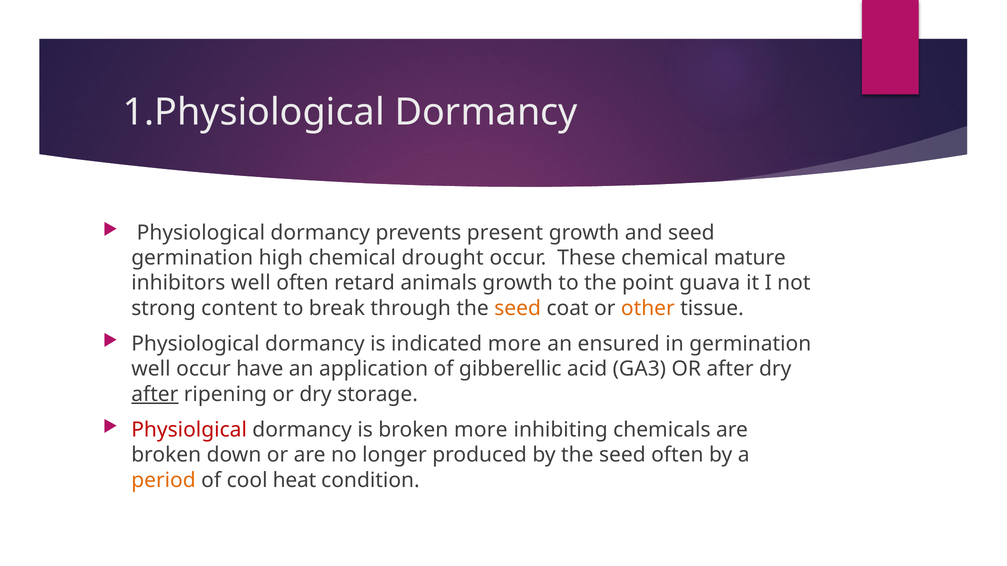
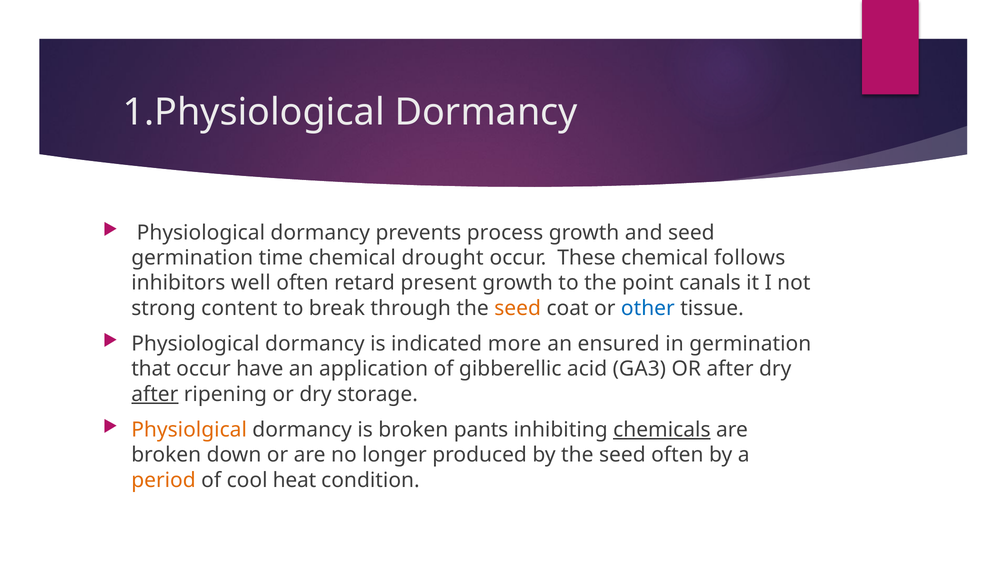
present: present -> process
high: high -> time
mature: mature -> follows
animals: animals -> present
guava: guava -> canals
other colour: orange -> blue
well at (151, 369): well -> that
Physiolgical colour: red -> orange
broken more: more -> pants
chemicals underline: none -> present
